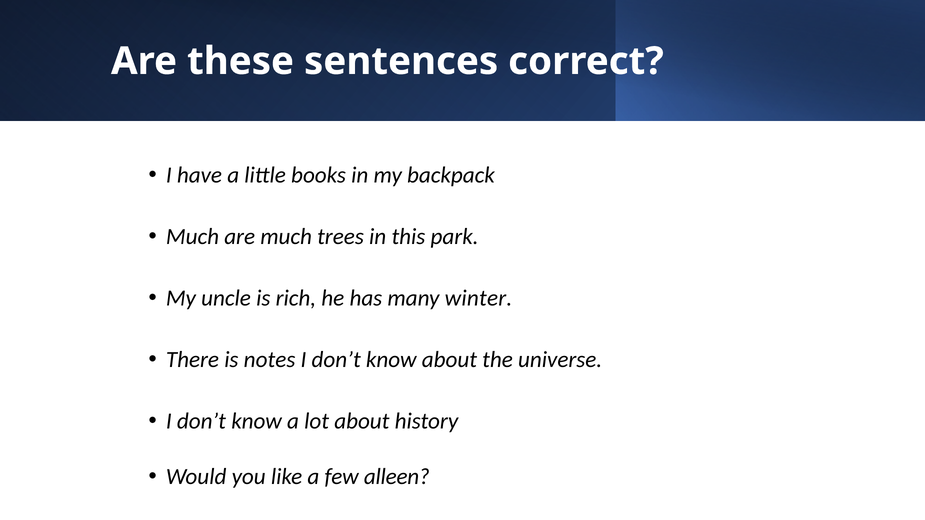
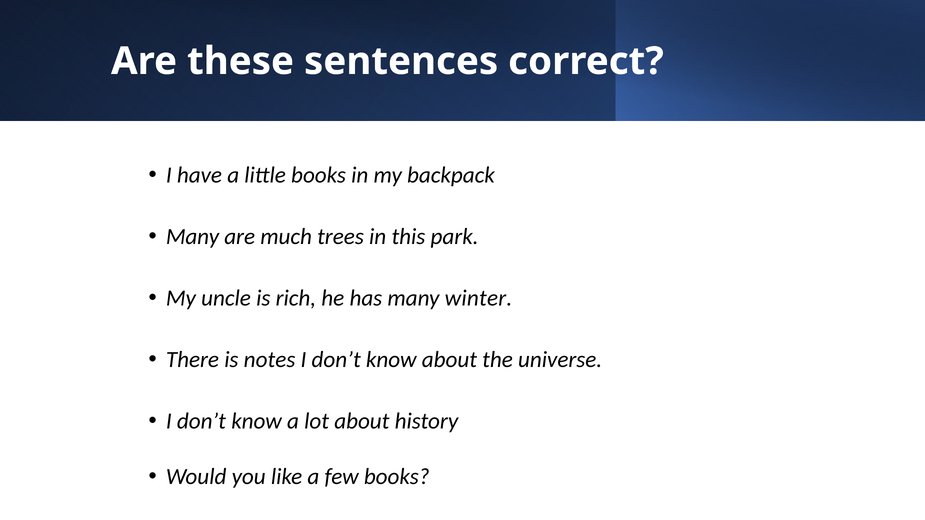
Much at (192, 237): Much -> Many
few alleen: alleen -> books
